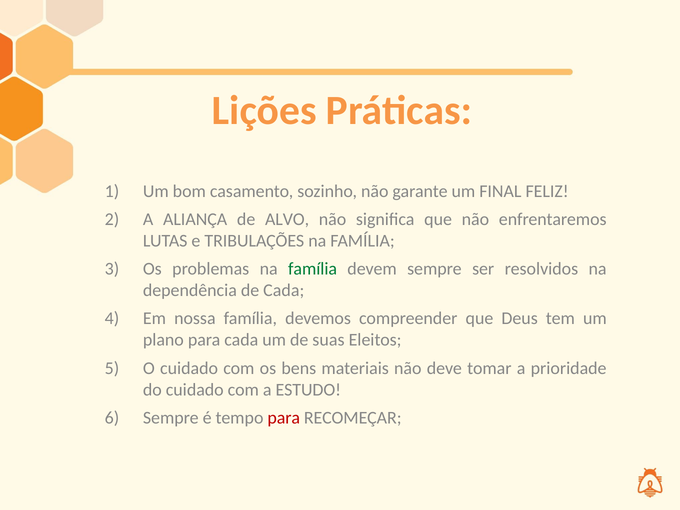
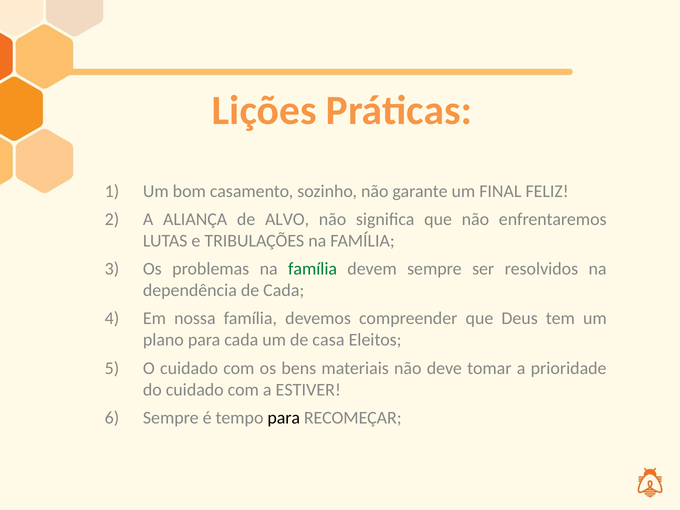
suas: suas -> casa
ESTUDO: ESTUDO -> ESTIVER
para at (284, 418) colour: red -> black
